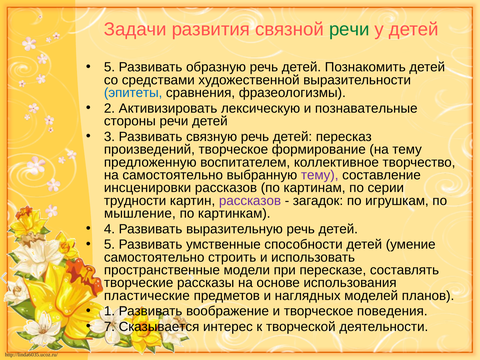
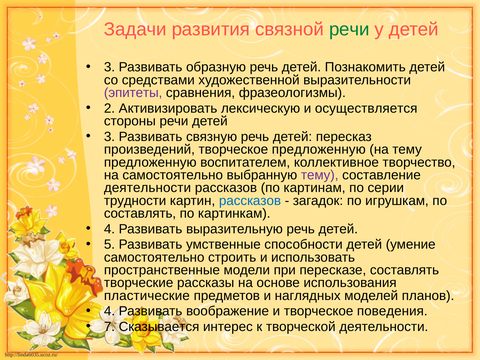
5 at (109, 67): 5 -> 3
эпитеты colour: blue -> purple
познавательные: познавательные -> осуществляется
творческое формирование: формирование -> предложенную
инсценировки at (148, 188): инсценировки -> деятельности
рассказов at (250, 201) colour: purple -> blue
мышление at (140, 214): мышление -> составлять
1 at (109, 311): 1 -> 4
